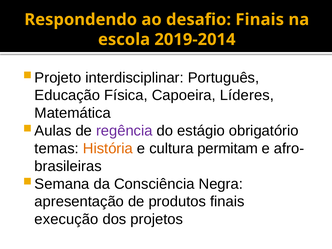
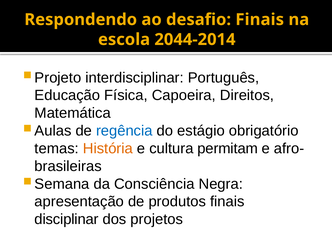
2019-2014: 2019-2014 -> 2044-2014
Líderes: Líderes -> Direitos
regência colour: purple -> blue
execução: execução -> disciplinar
